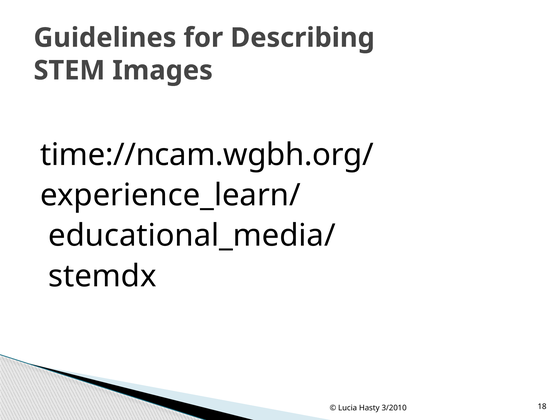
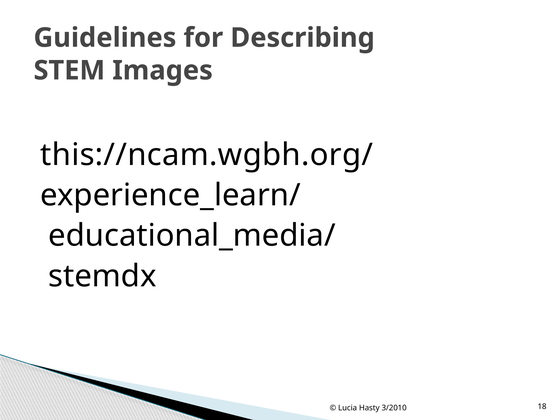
time://ncam.wgbh.org/: time://ncam.wgbh.org/ -> this://ncam.wgbh.org/
